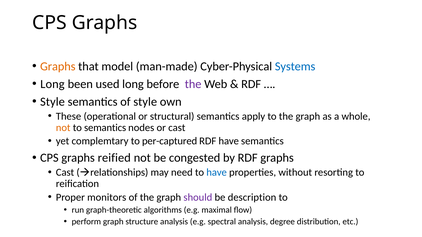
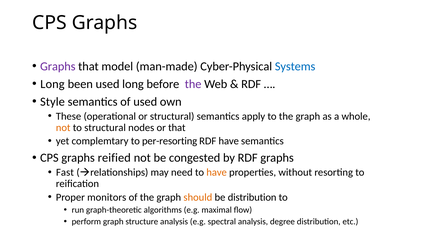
Graphs at (58, 66) colour: orange -> purple
of style: style -> used
to semantics: semantics -> structural
or cast: cast -> that
per-captured: per-captured -> per-resorting
Cast at (65, 173): Cast -> Fast
have at (217, 173) colour: blue -> orange
should colour: purple -> orange
be description: description -> distribution
